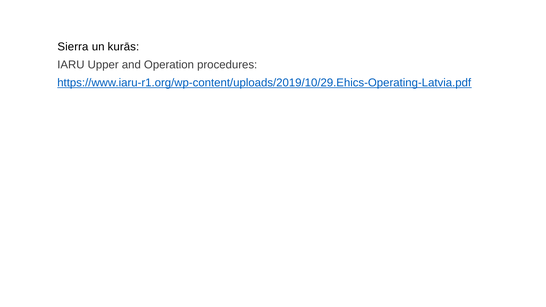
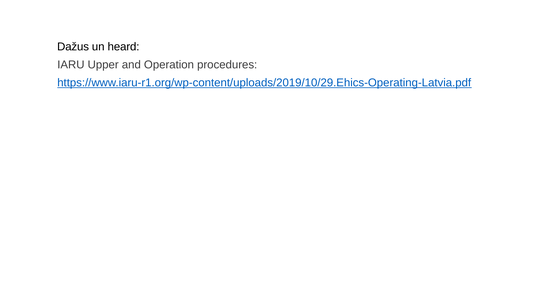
Sierra: Sierra -> Dažus
kurās: kurās -> heard
